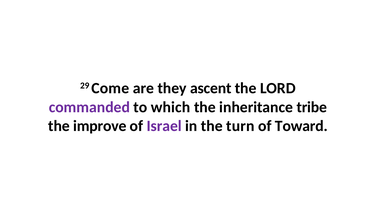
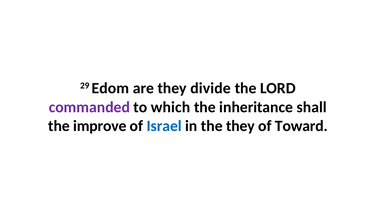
Come: Come -> Edom
ascent: ascent -> divide
tribe: tribe -> shall
Israel colour: purple -> blue
the turn: turn -> they
